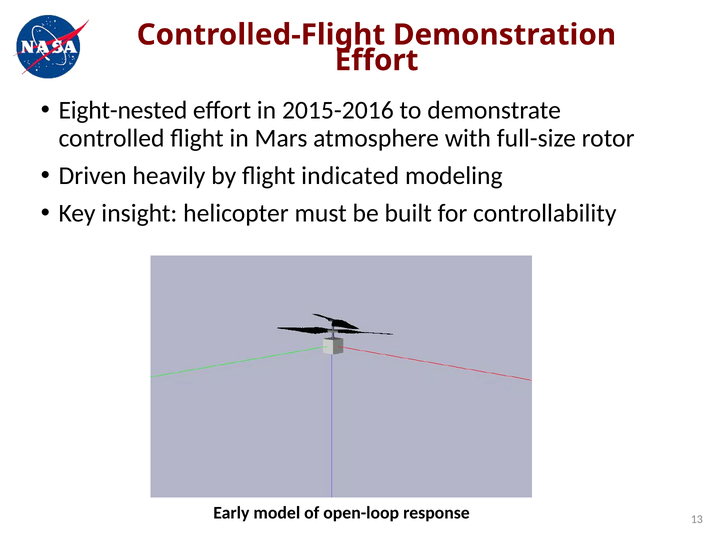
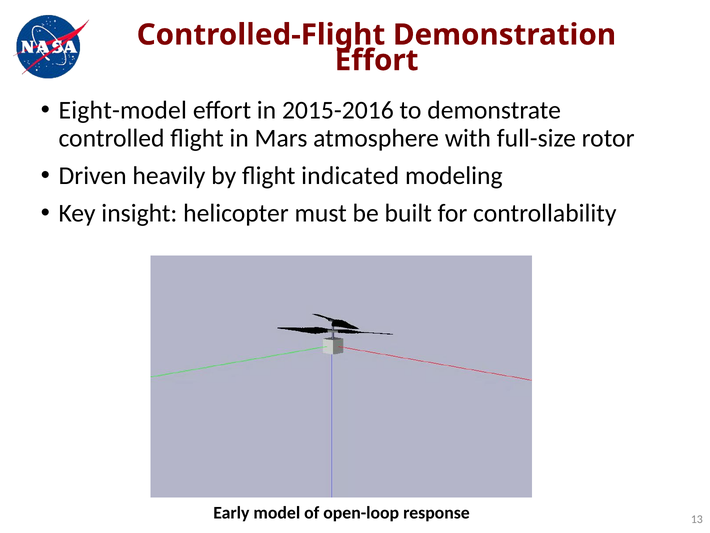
Eight-nested: Eight-nested -> Eight-model
